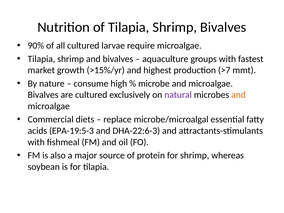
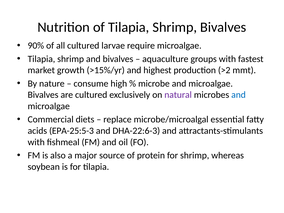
>7: >7 -> >2
and at (239, 95) colour: orange -> blue
EPA-19:5-3: EPA-19:5-3 -> EPA-25:5-3
